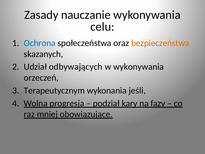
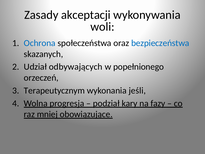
nauczanie: nauczanie -> akceptacji
celu: celu -> woli
bezpieczeństwa colour: orange -> blue
w wykonywania: wykonywania -> popełnionego
